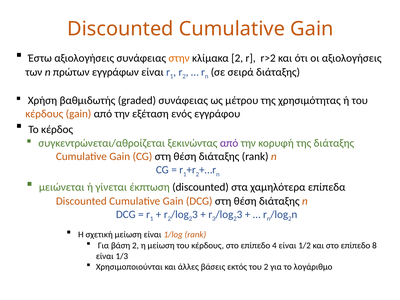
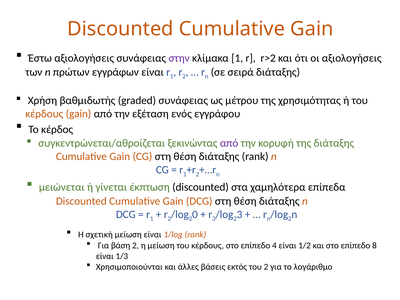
στην colour: orange -> purple
κλίμακα 2: 2 -> 1
3 at (195, 214): 3 -> 0
